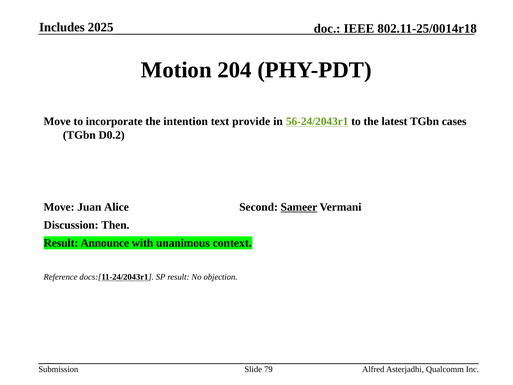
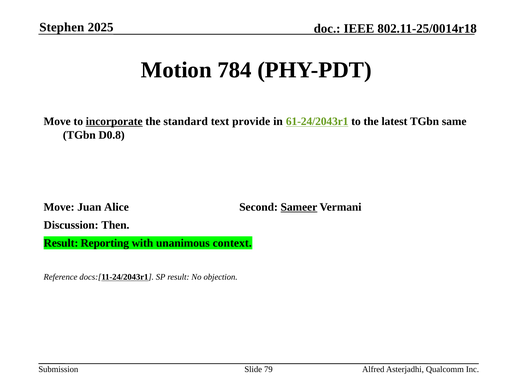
Includes: Includes -> Stephen
204: 204 -> 784
incorporate underline: none -> present
intention: intention -> standard
56-24/2043r1: 56-24/2043r1 -> 61-24/2043r1
cases: cases -> same
D0.2: D0.2 -> D0.8
Announce: Announce -> Reporting
